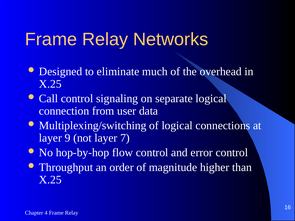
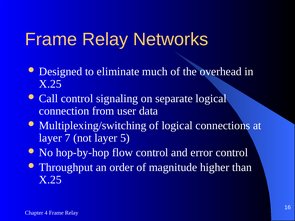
9: 9 -> 7
7: 7 -> 5
